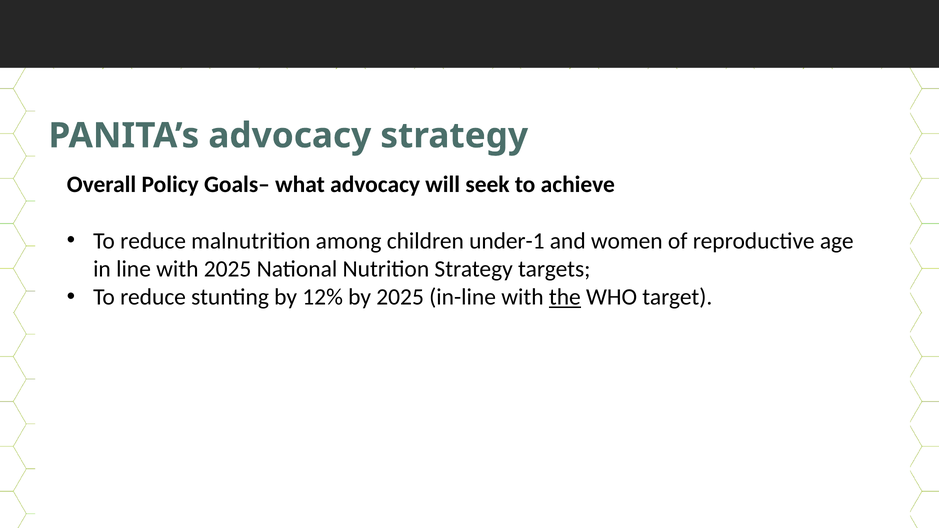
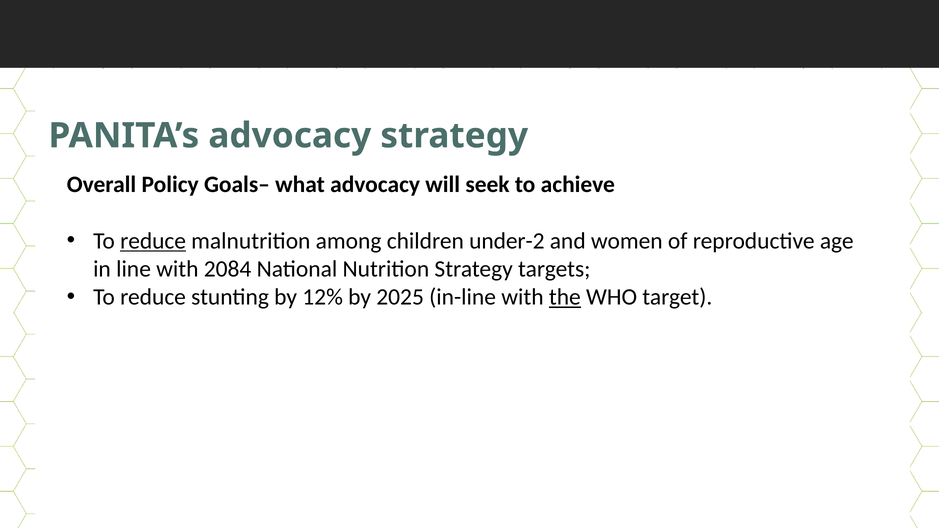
reduce at (153, 241) underline: none -> present
under-1: under-1 -> under-2
with 2025: 2025 -> 2084
